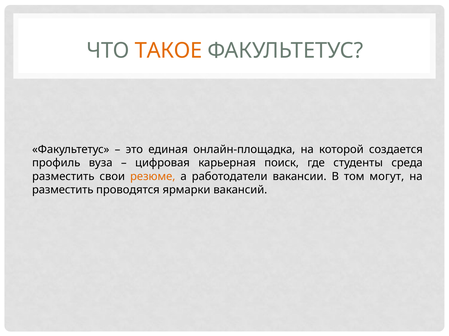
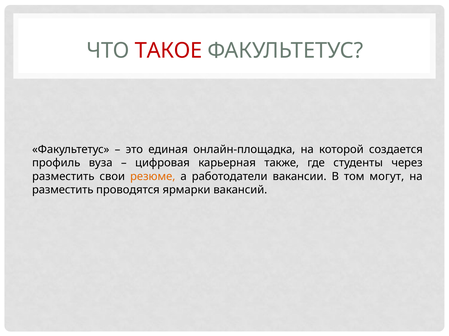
ТАКОЕ colour: orange -> red
поиск: поиск -> также
среда: среда -> через
